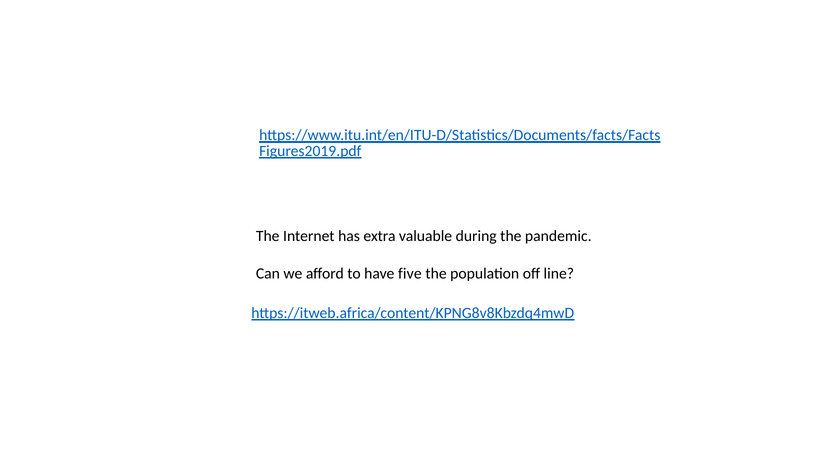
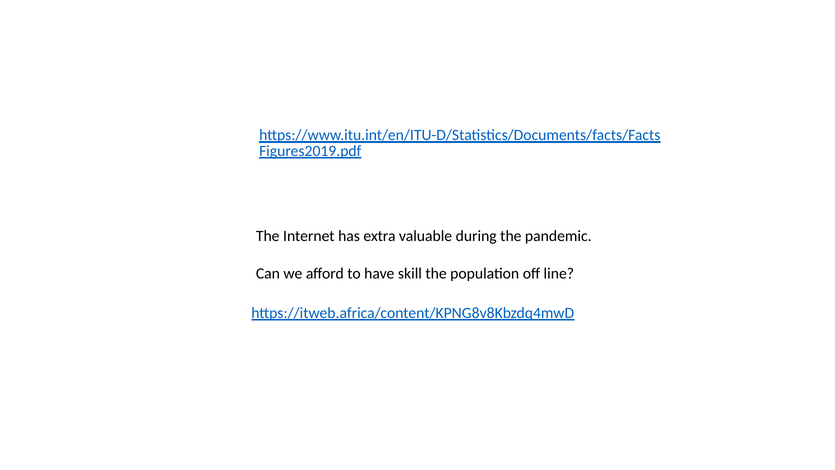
five: five -> skill
